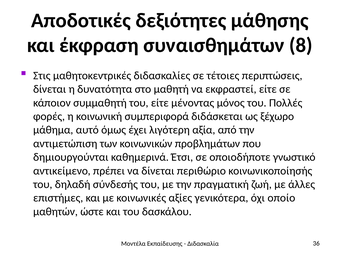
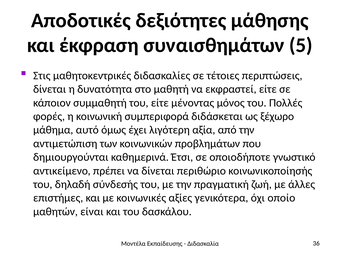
8: 8 -> 5
ώστε: ώστε -> είναι
